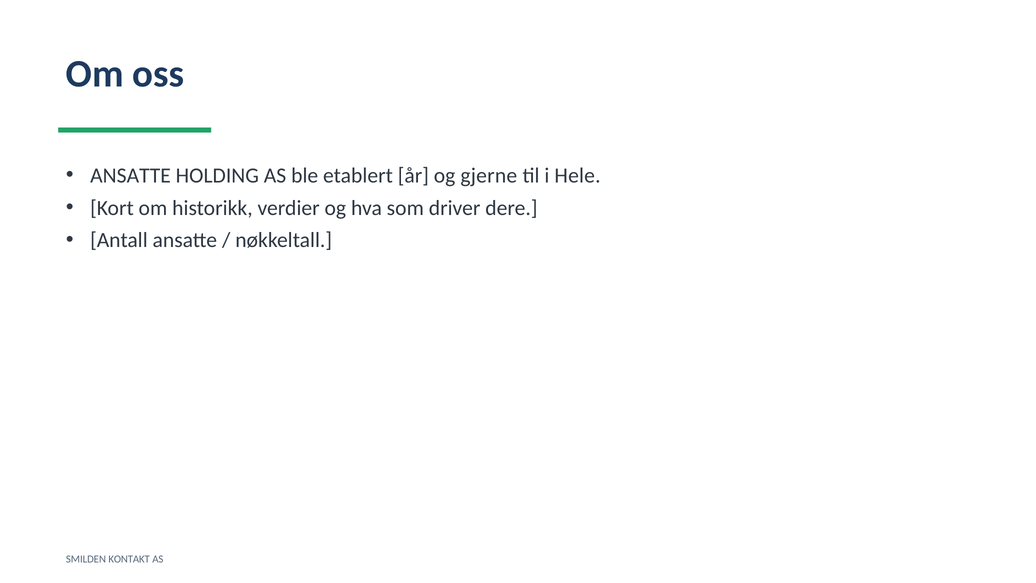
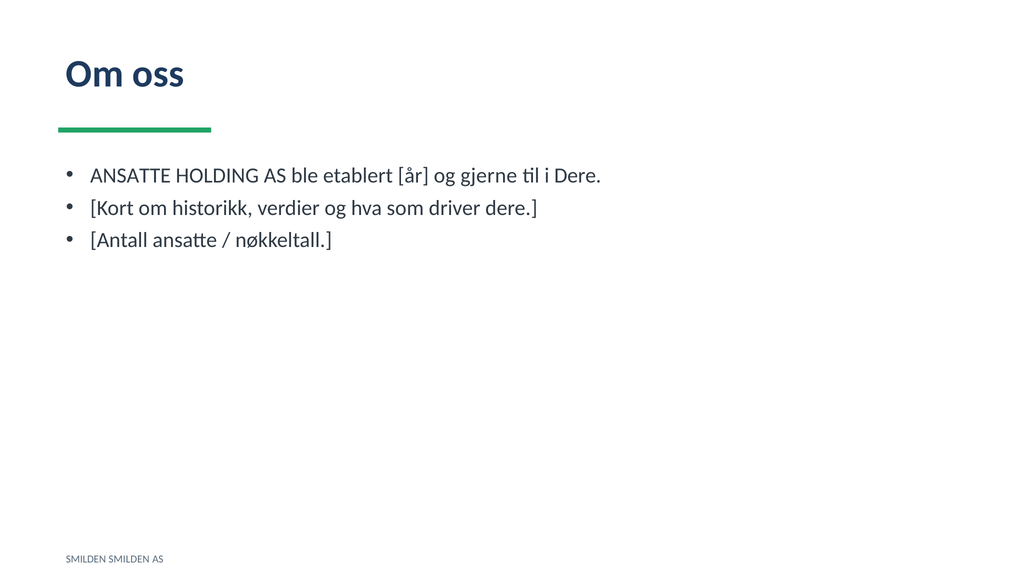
i Hele: Hele -> Dere
SMILDEN KONTAKT: KONTAKT -> SMILDEN
